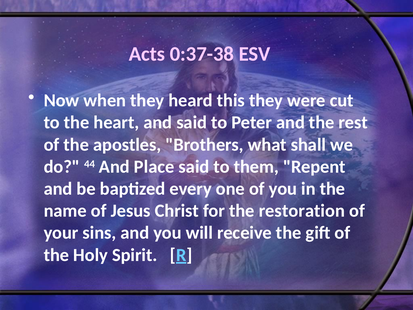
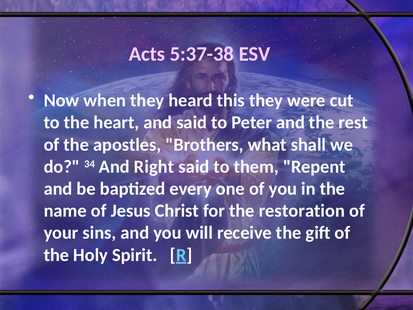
0:37-38: 0:37-38 -> 5:37-38
44: 44 -> 34
Place: Place -> Right
